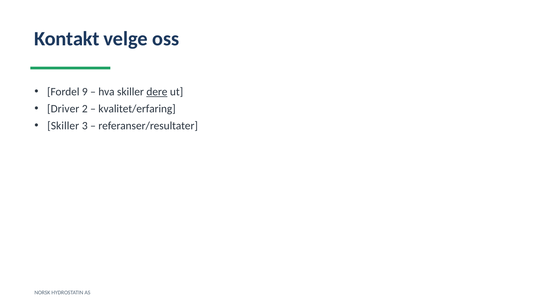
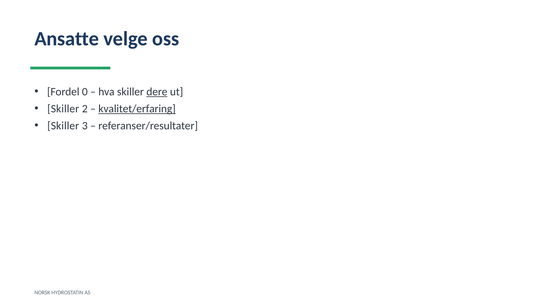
Kontakt: Kontakt -> Ansatte
9: 9 -> 0
Driver at (63, 109): Driver -> Skiller
kvalitet/erfaring underline: none -> present
